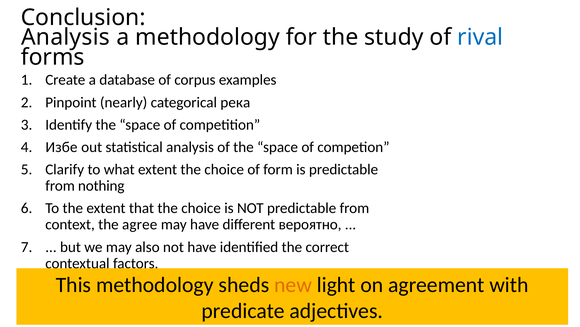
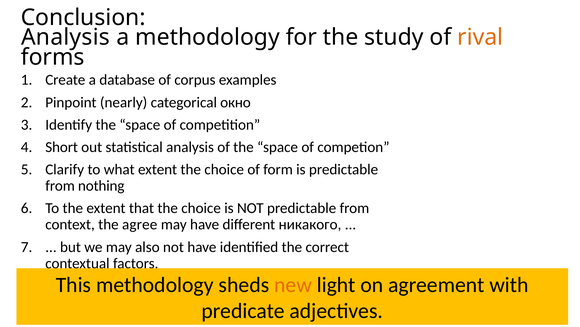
rival colour: blue -> orange
река: река -> окно
Избе: Избе -> Short
вероятно: вероятно -> никакого
